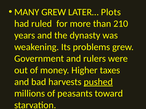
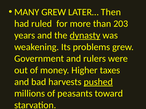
Plots: Plots -> Then
210: 210 -> 203
dynasty underline: none -> present
